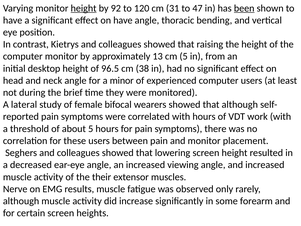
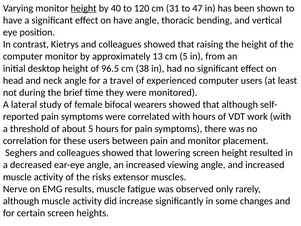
92: 92 -> 40
been underline: present -> none
minor: minor -> travel
their: their -> risks
forearm: forearm -> changes
